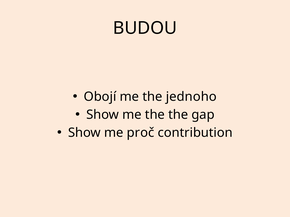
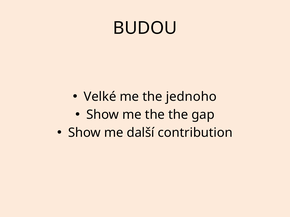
Obojí: Obojí -> Velké
proč: proč -> další
